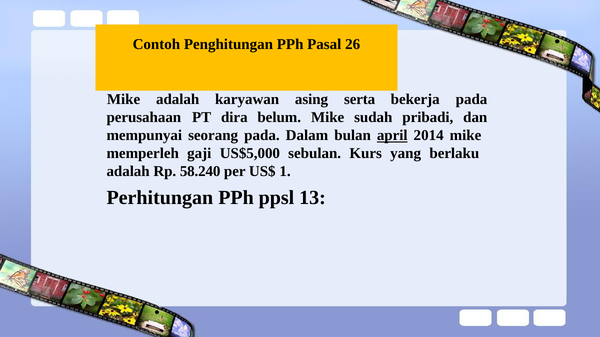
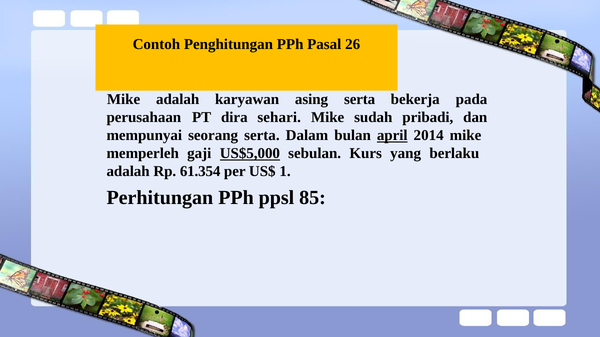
belum: belum -> sehari
seorang pada: pada -> serta
US$5,000 underline: none -> present
58.240: 58.240 -> 61.354
13: 13 -> 85
